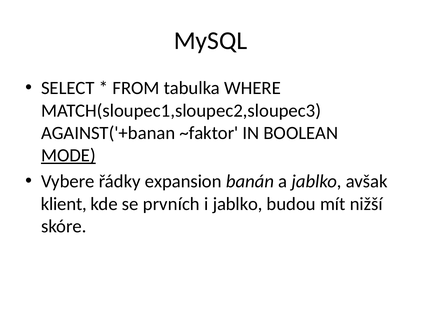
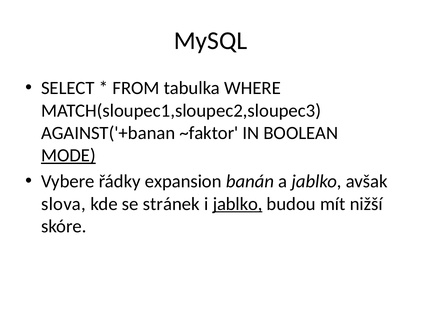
klient: klient -> slova
prvních: prvních -> stránek
jablko at (238, 204) underline: none -> present
